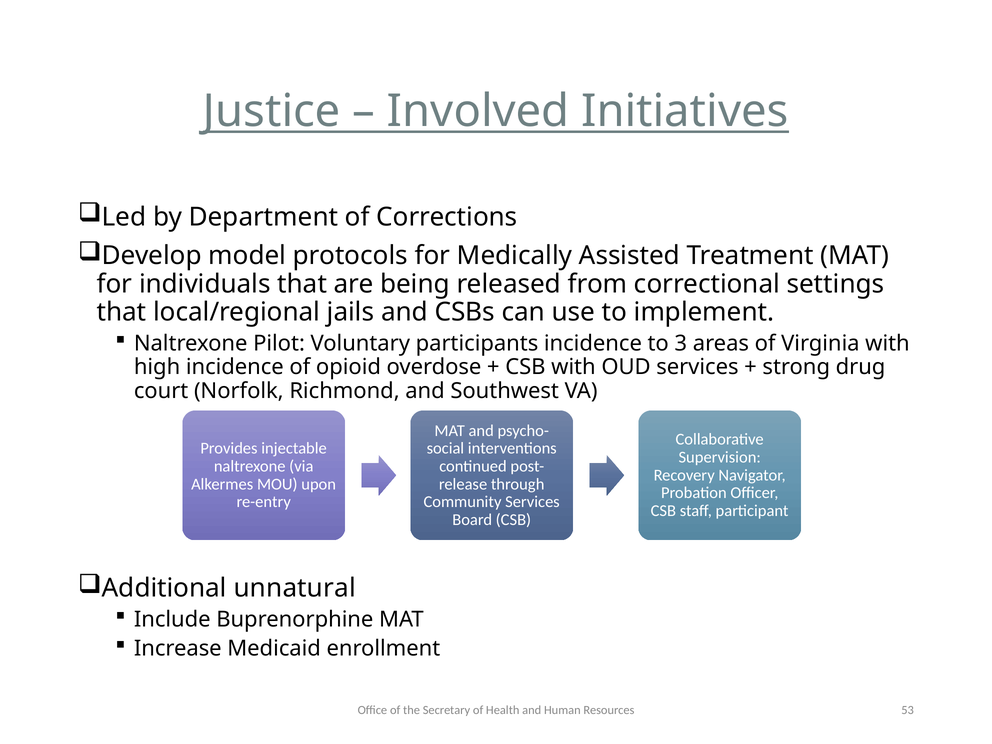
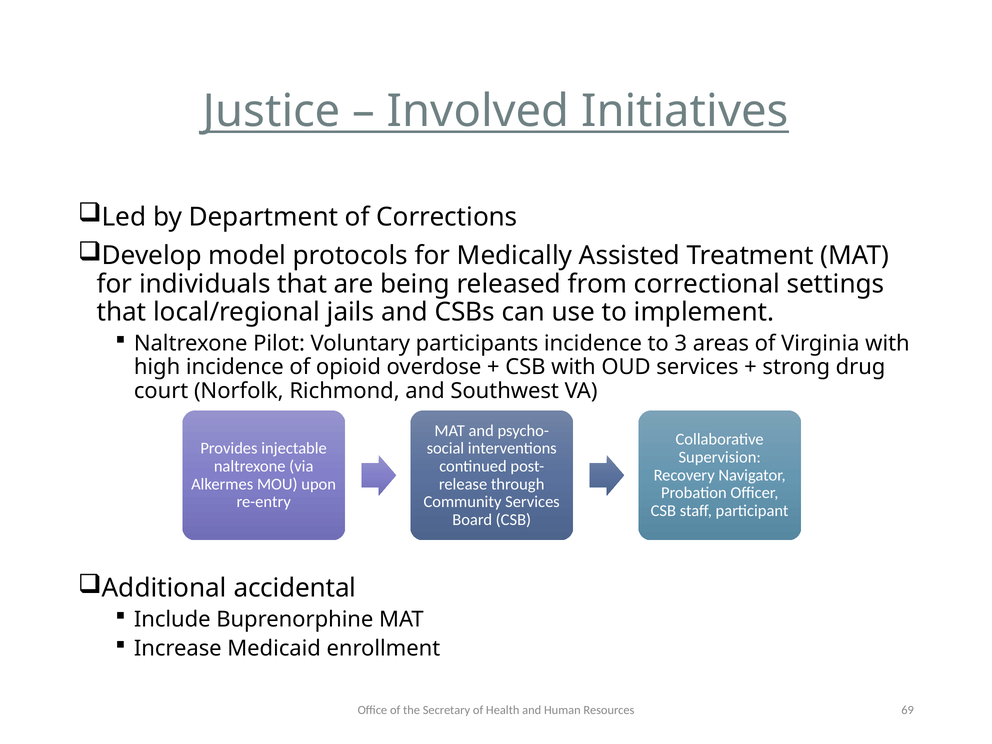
unnatural: unnatural -> accidental
53: 53 -> 69
